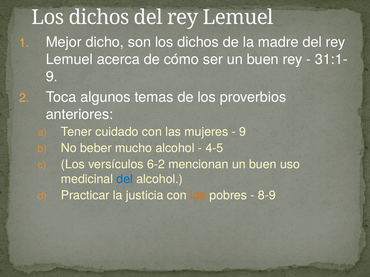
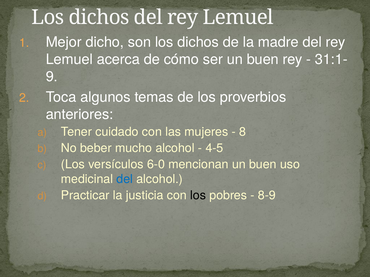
9 at (243, 132): 9 -> 8
6-2: 6-2 -> 6-0
los at (198, 196) colour: orange -> black
